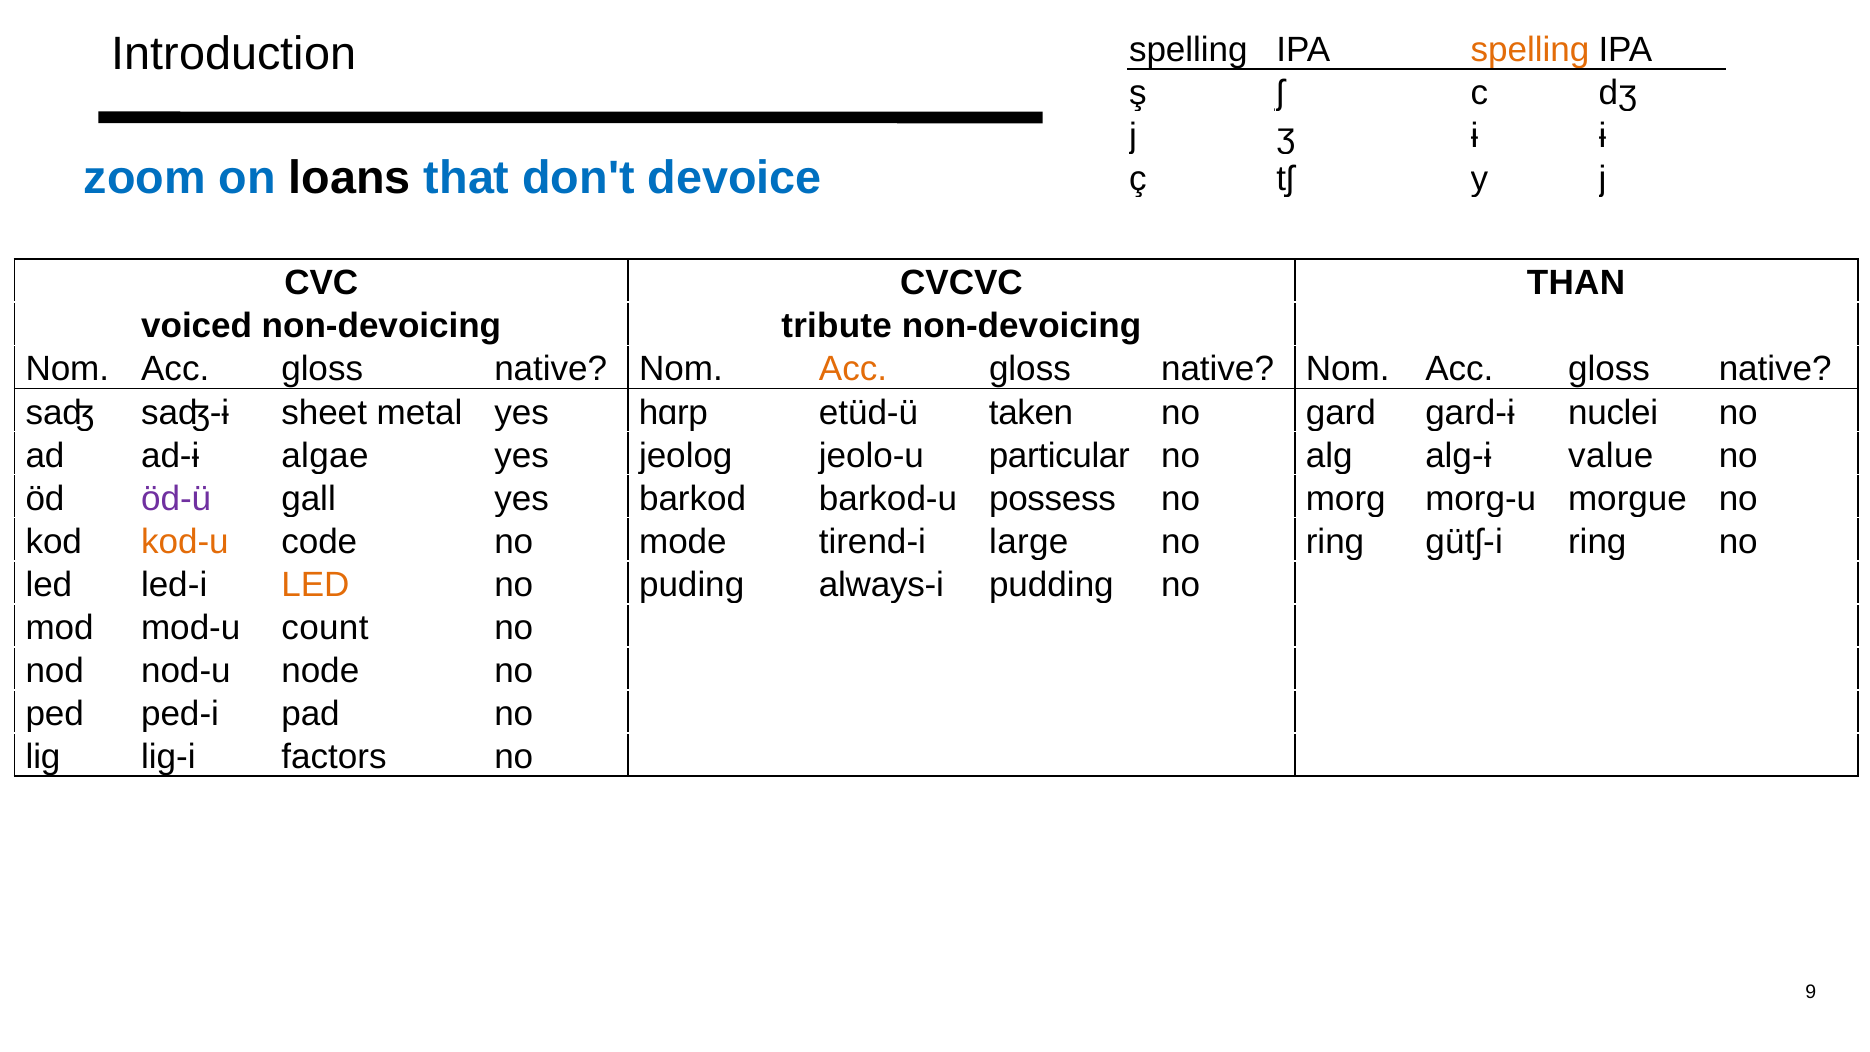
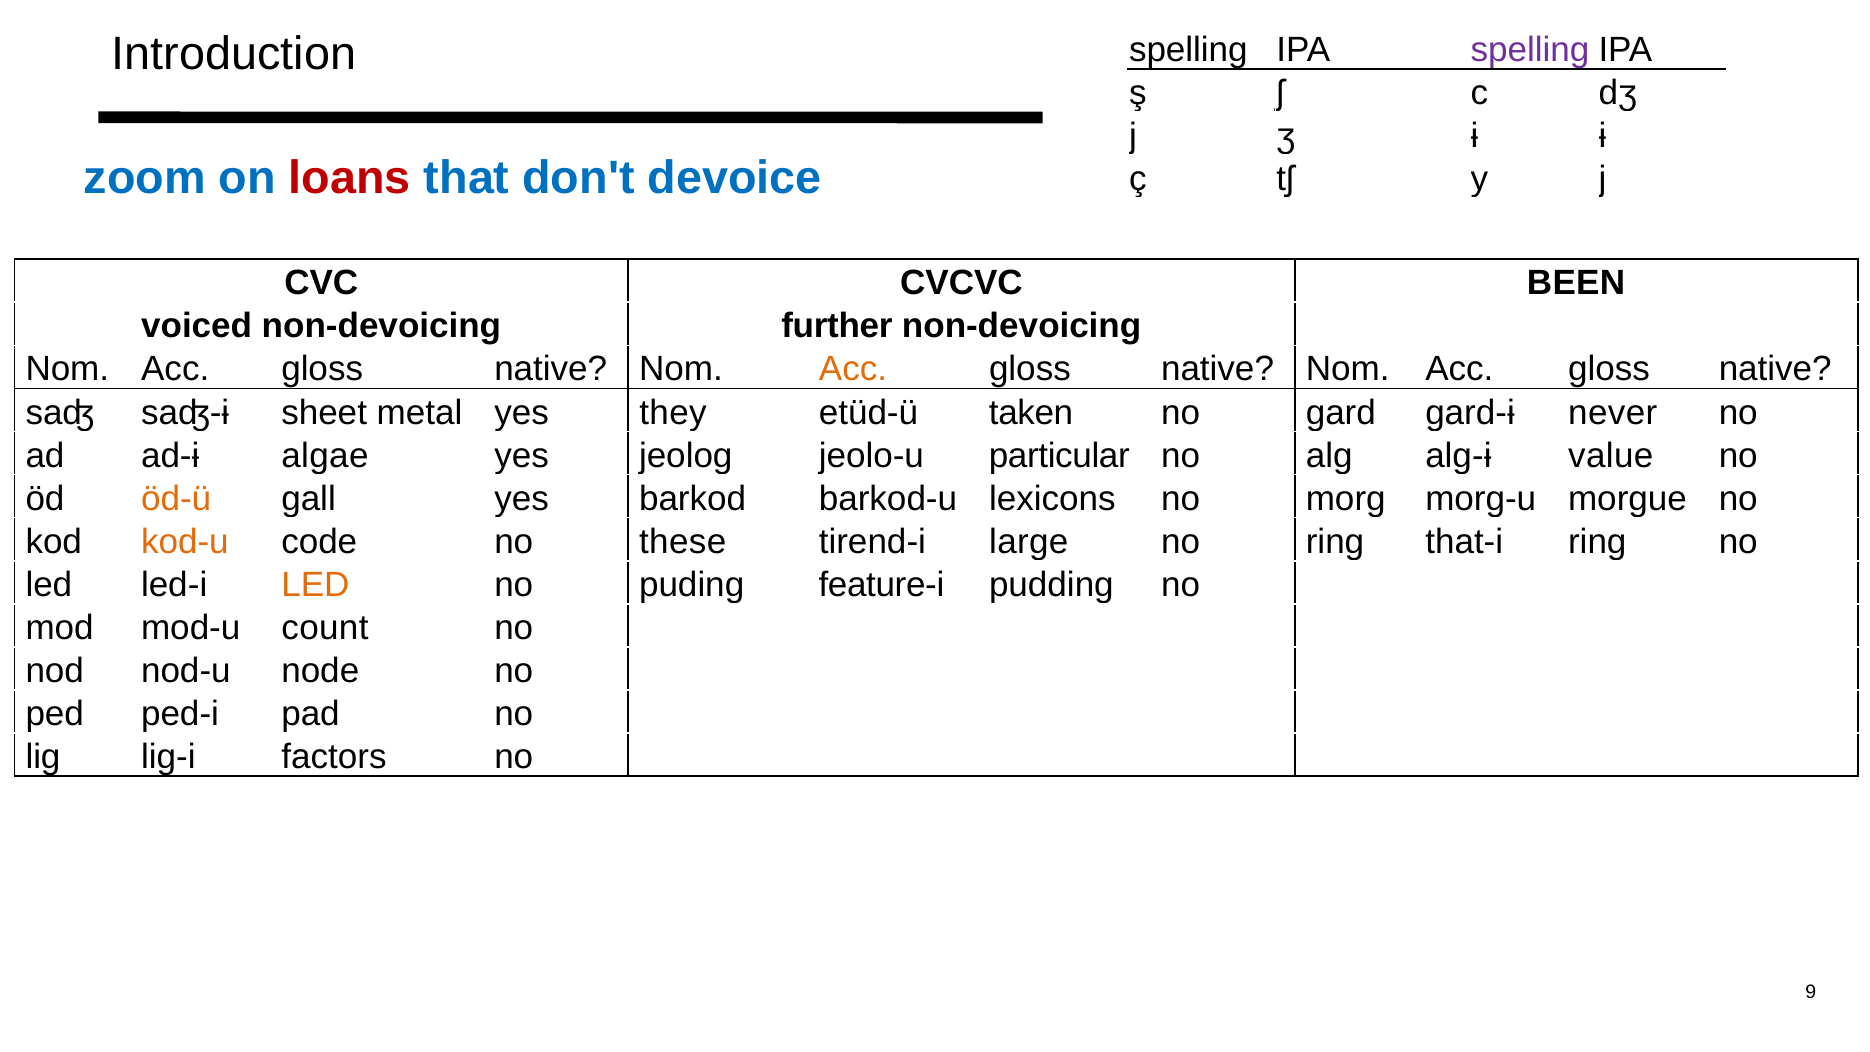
spelling at (1530, 50) colour: orange -> purple
loans colour: black -> red
THAN: THAN -> BEEN
tribute: tribute -> further
hɑrp: hɑrp -> they
nuclei: nuclei -> never
öd-ü colour: purple -> orange
possess: possess -> lexicons
mode: mode -> these
gütʃ-i: gütʃ-i -> that-i
always-i: always-i -> feature-i
